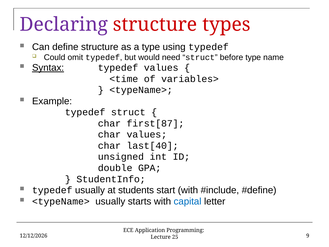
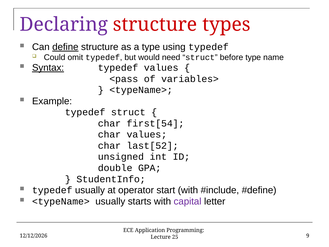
define underline: none -> present
<time: <time -> <pass
first[87: first[87 -> first[54
last[40: last[40 -> last[52
students: students -> operator
capital colour: blue -> purple
